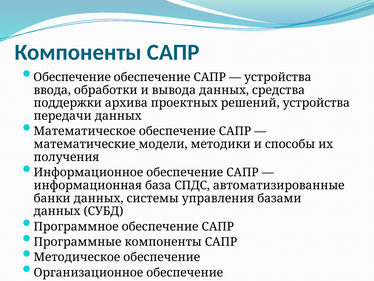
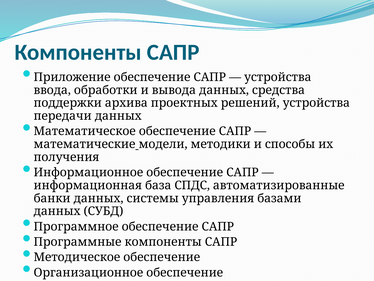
Обеспечение at (72, 77): Обеспечение -> Приложение
